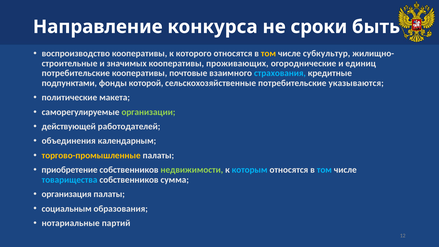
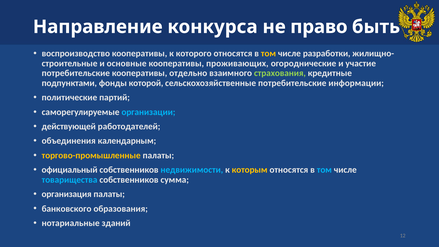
сроки: сроки -> право
субкультур: субкультур -> разработки
значимых: значимых -> основные
единиц: единиц -> участие
почтовые: почтовые -> отдельно
страхования colour: light blue -> light green
указываются: указываются -> информации
макета: макета -> партий
организации colour: light green -> light blue
приобретение: приобретение -> официальный
недвижимости colour: light green -> light blue
которым colour: light blue -> yellow
социальным: социальным -> банковского
партий: партий -> зданий
